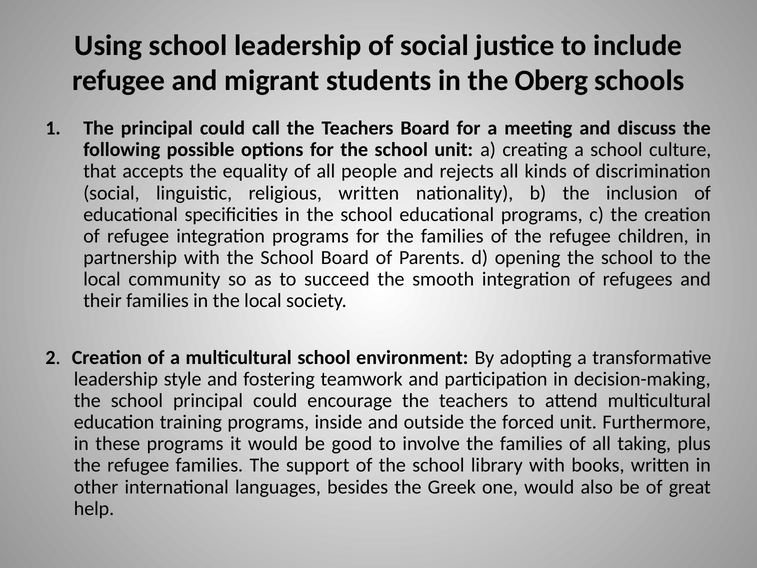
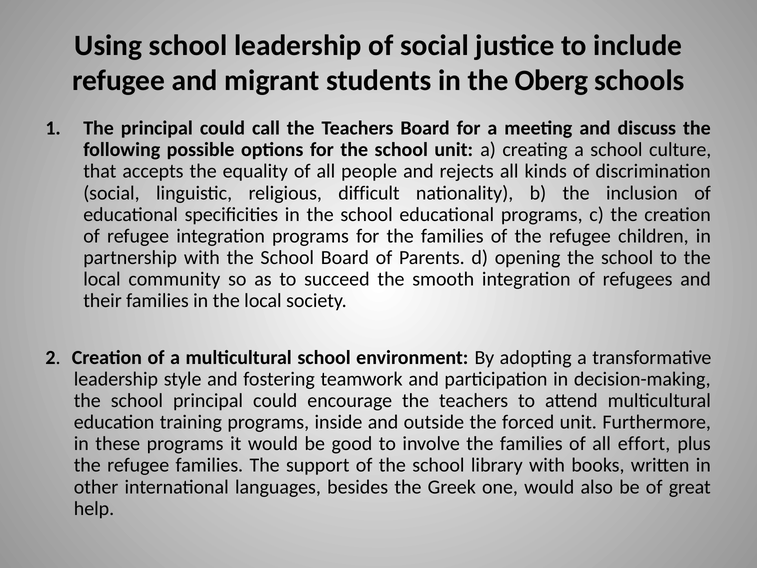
religious written: written -> difficult
taking: taking -> effort
